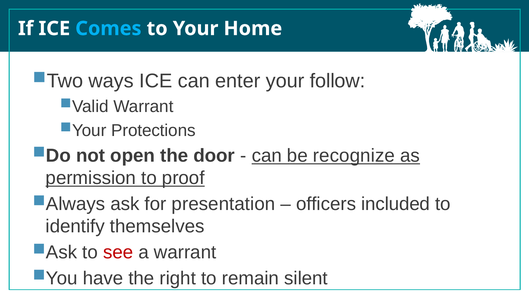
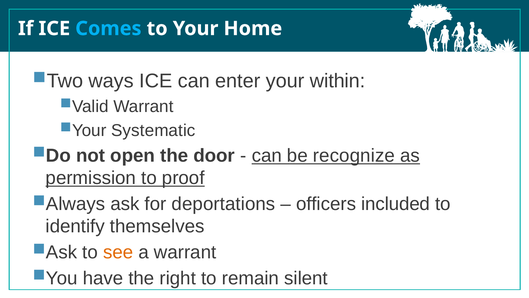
follow: follow -> within
Protections: Protections -> Systematic
presentation: presentation -> deportations
see colour: red -> orange
